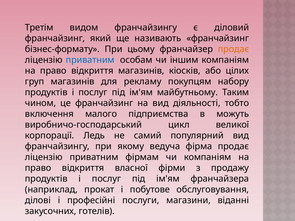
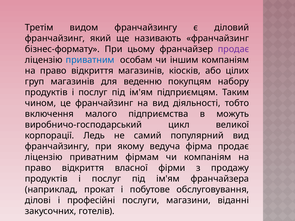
продає at (233, 49) colour: orange -> purple
рекламу: рекламу -> веденню
майбутньому: майбутньому -> підприємцям
